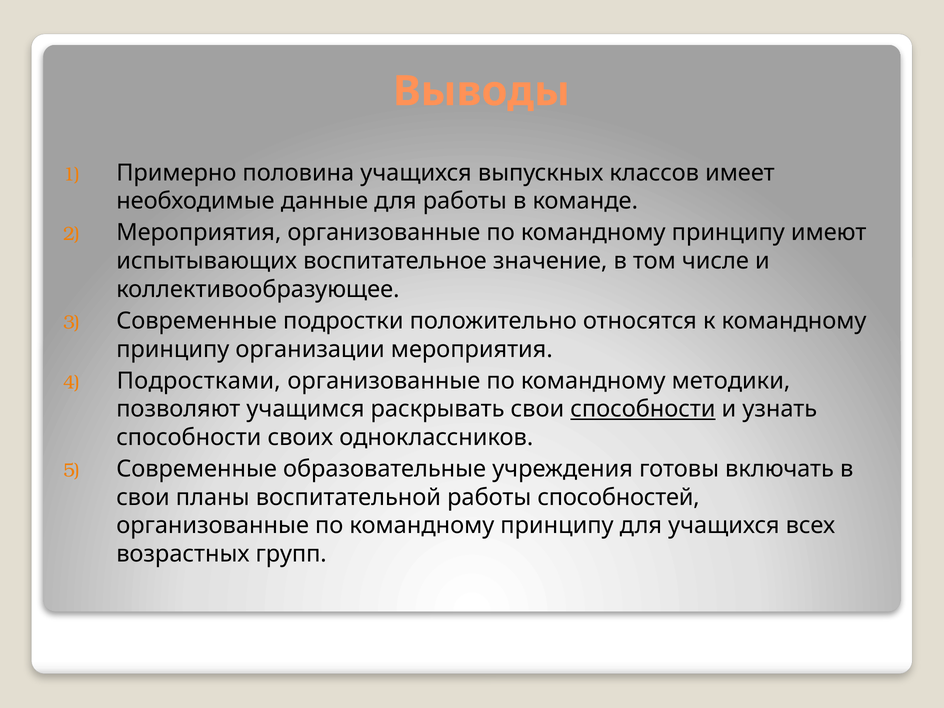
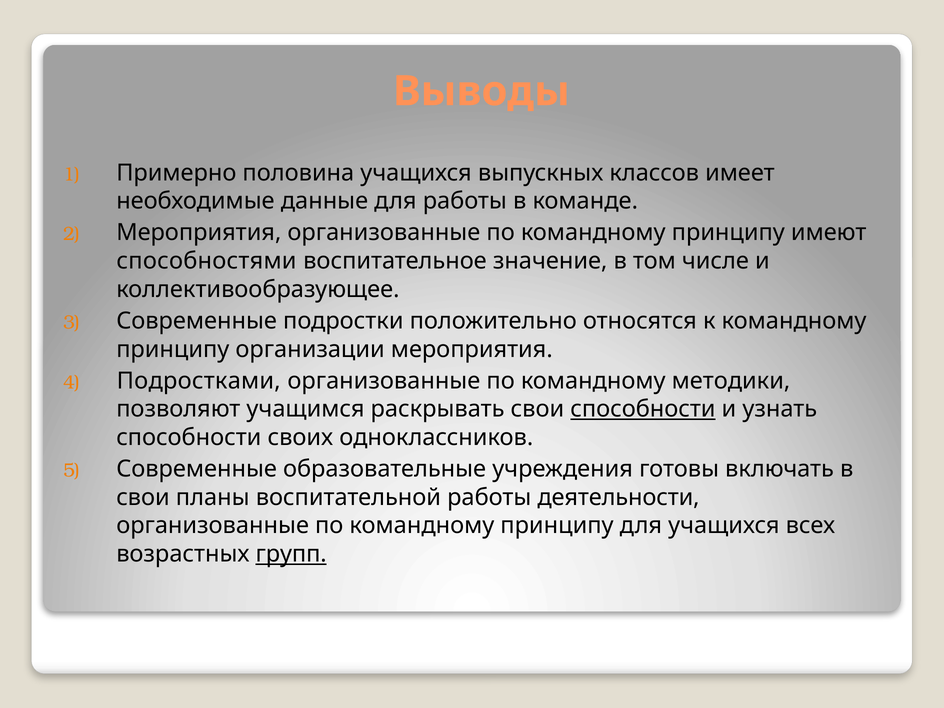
испытывающих: испытывающих -> способностями
способностей: способностей -> деятельности
групп underline: none -> present
